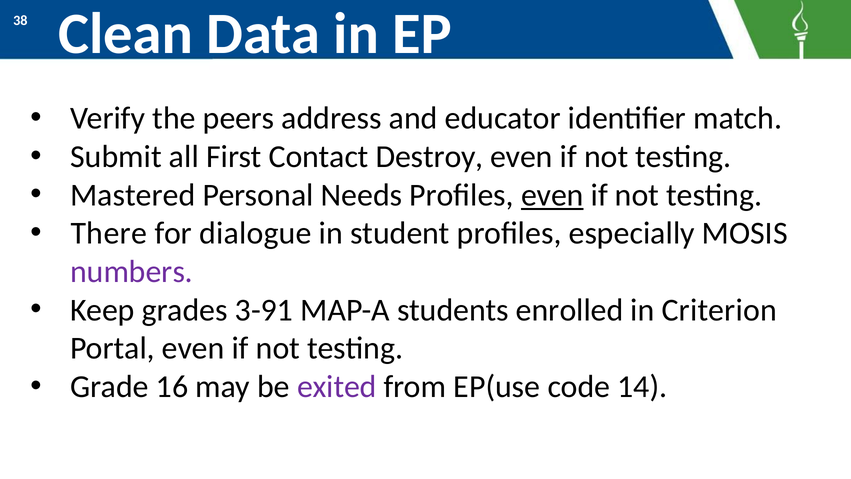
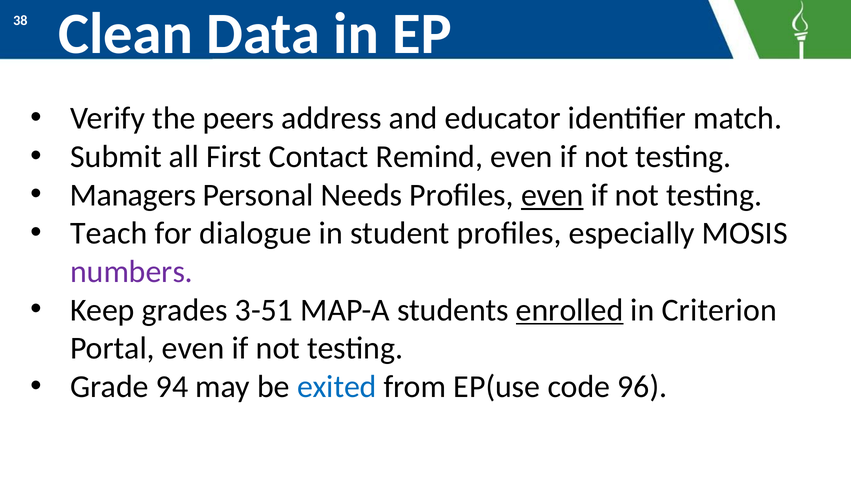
Destroy: Destroy -> Remind
Mastered: Mastered -> Managers
There: There -> Teach
3-91: 3-91 -> 3-51
enrolled underline: none -> present
16: 16 -> 94
exited colour: purple -> blue
14: 14 -> 96
